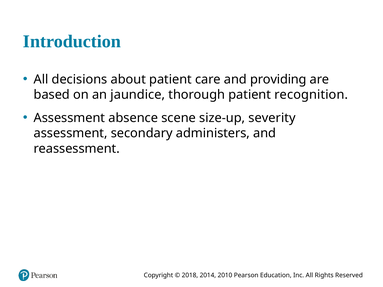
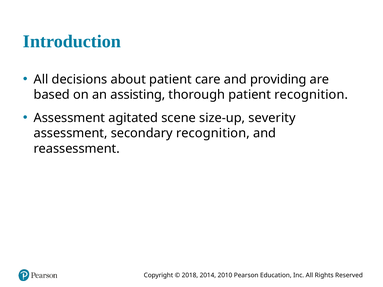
jaundice: jaundice -> assisting
absence: absence -> agitated
secondary administers: administers -> recognition
